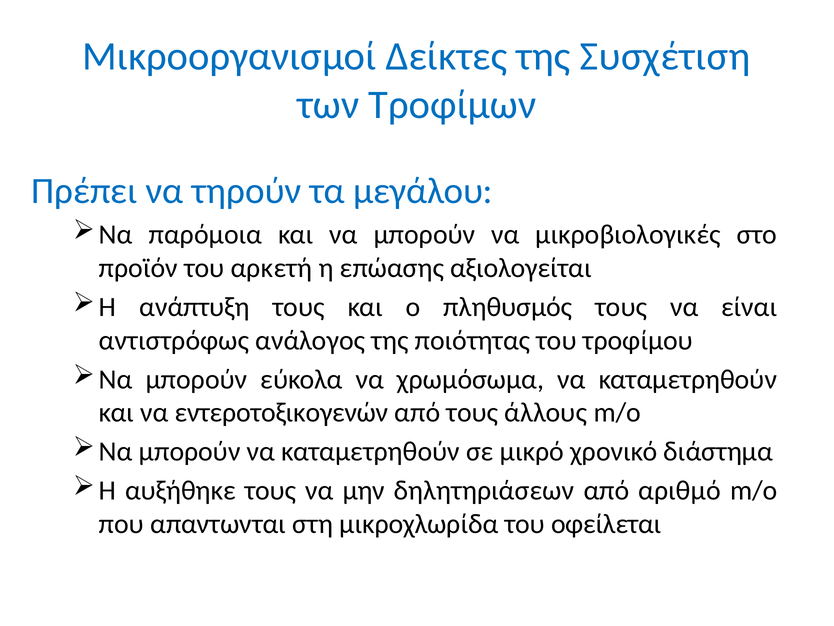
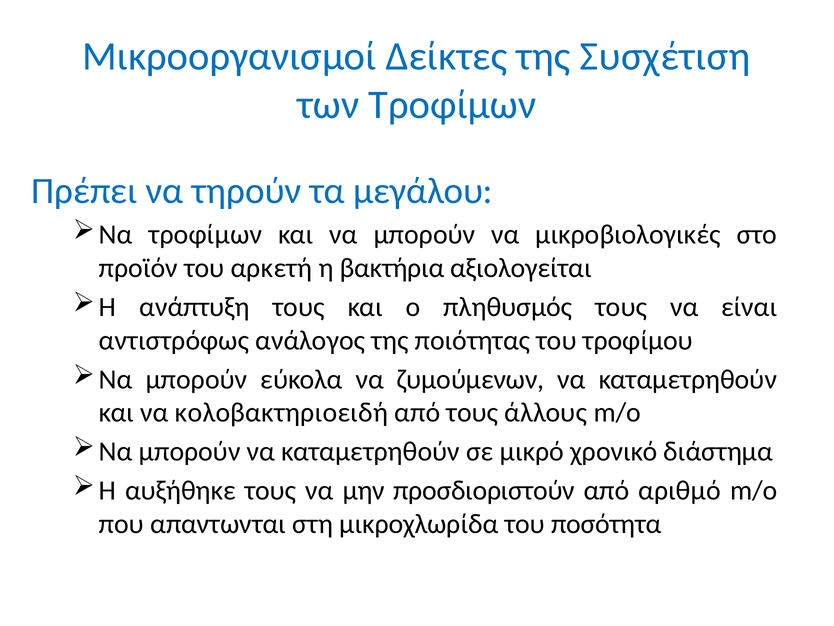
Να παρόμοια: παρόμοια -> τροφίμων
επώασης: επώασης -> βακτήρια
χρωμόσωμα: χρωμόσωμα -> ζυμούμενων
εντεροτοξικογενών: εντεροτοξικογενών -> κολοβακτηριοειδή
δηλητηριάσεων: δηλητηριάσεων -> προσδιοριστούν
οφείλεται: οφείλεται -> ποσότητα
